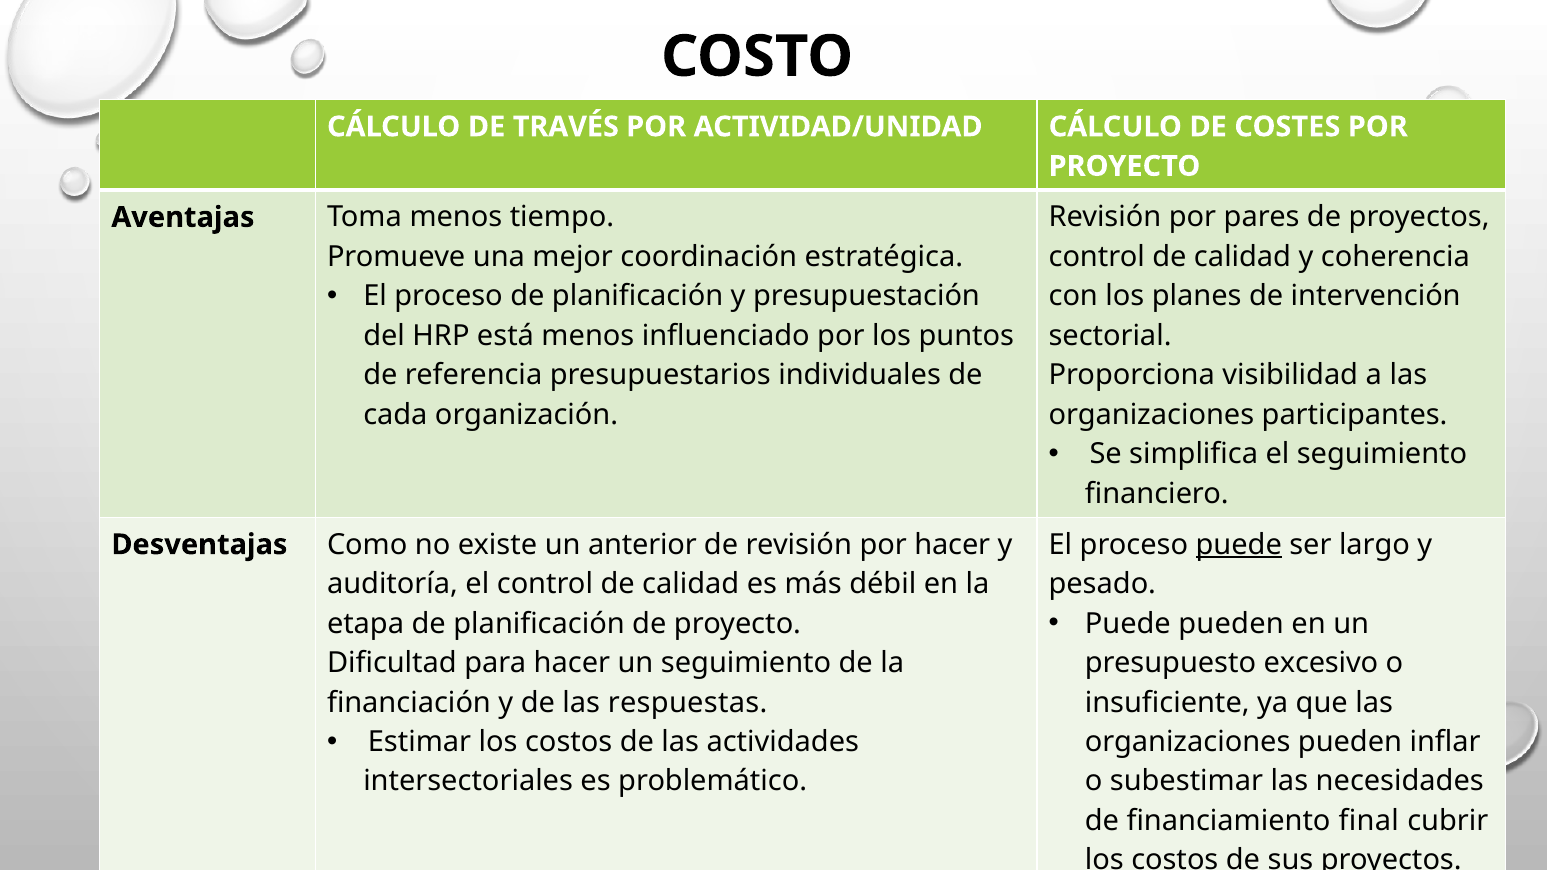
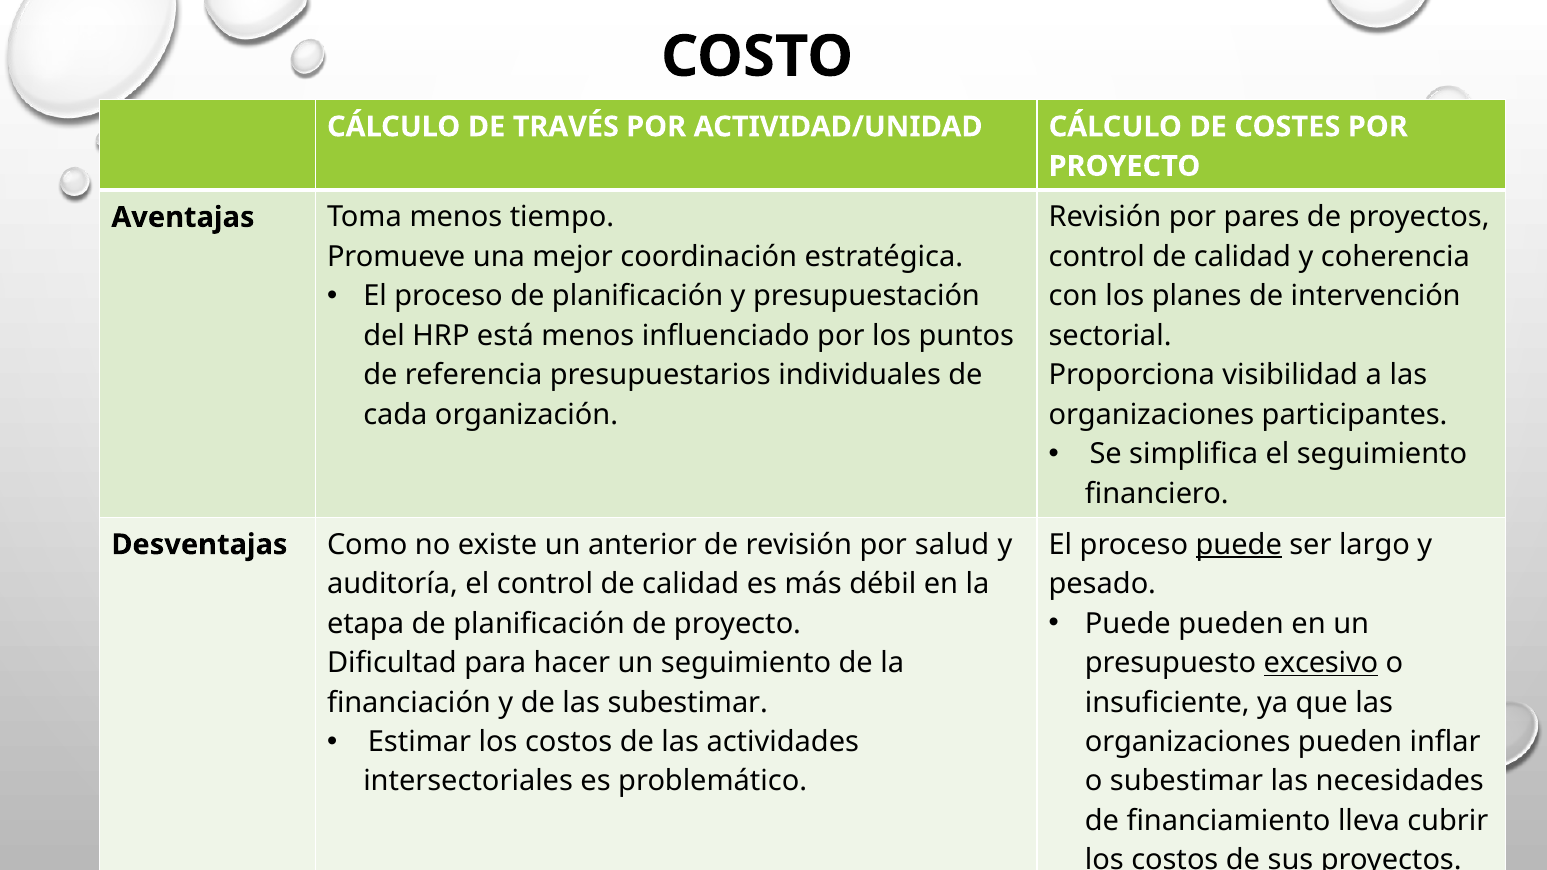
por hacer: hacer -> salud
excesivo underline: none -> present
las respuestas: respuestas -> subestimar
final: final -> lleva
